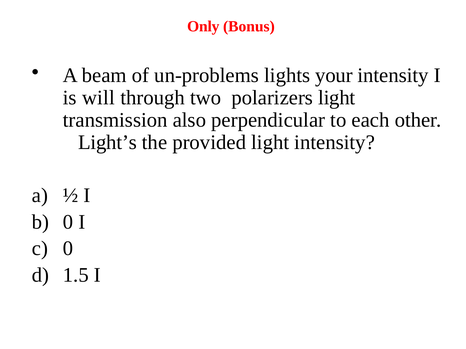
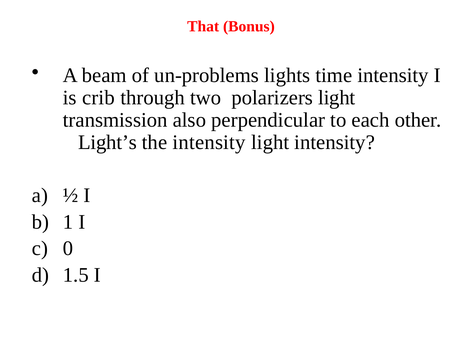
Only: Only -> That
your: your -> time
will: will -> crib
the provided: provided -> intensity
0 at (68, 222): 0 -> 1
